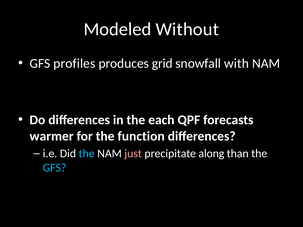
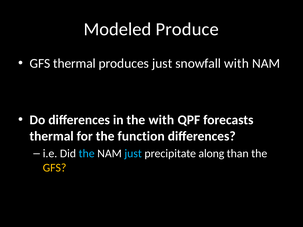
Without: Without -> Produce
GFS profiles: profiles -> thermal
produces grid: grid -> just
the each: each -> with
warmer at (52, 136): warmer -> thermal
just at (133, 154) colour: pink -> light blue
GFS at (55, 168) colour: light blue -> yellow
